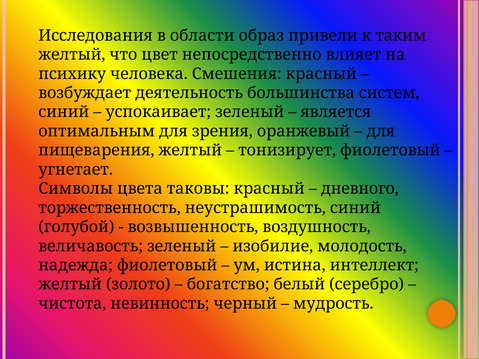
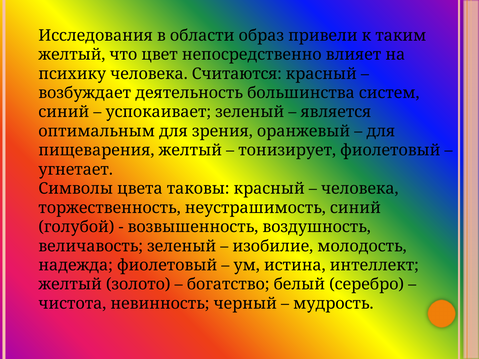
Смешения: Смешения -> Считаются
дневного at (360, 189): дневного -> человека
